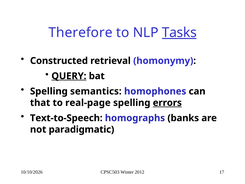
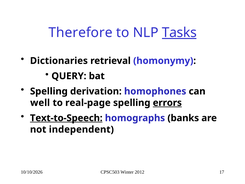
Constructed: Constructed -> Dictionaries
QUERY underline: present -> none
semantics: semantics -> derivation
that: that -> well
Text-to-Speech underline: none -> present
paradigmatic: paradigmatic -> independent
